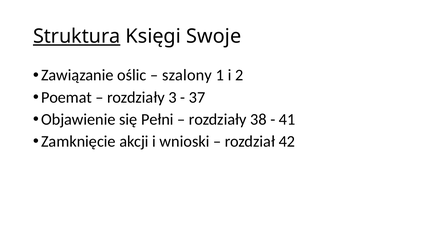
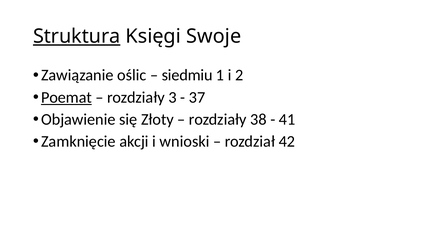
szalony: szalony -> siedmiu
Poemat underline: none -> present
Pełni: Pełni -> Złoty
